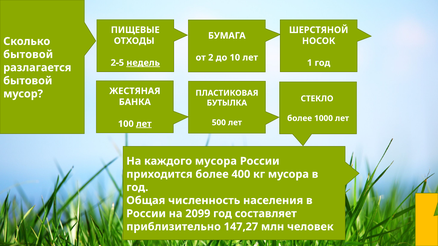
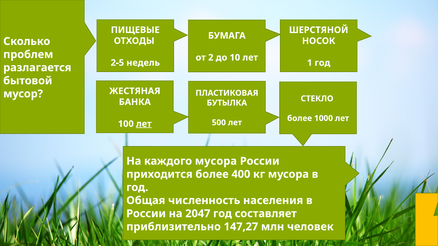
бытовой at (28, 55): бытовой -> проблем
недель underline: present -> none
2099: 2099 -> 2047
